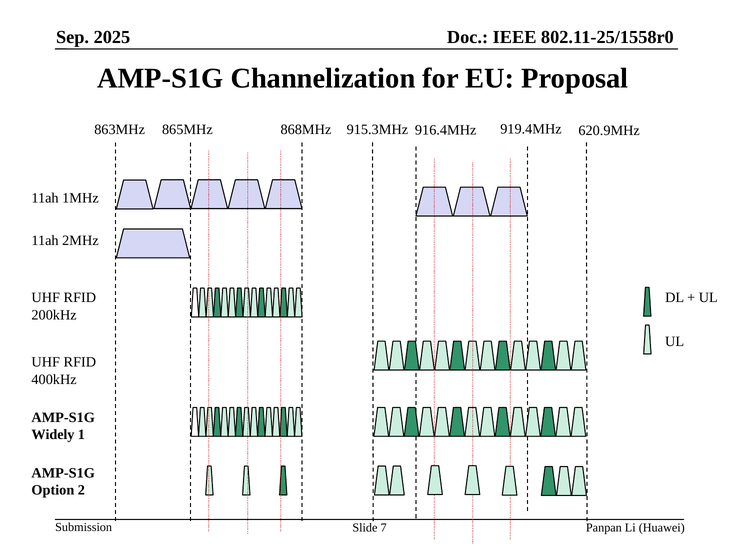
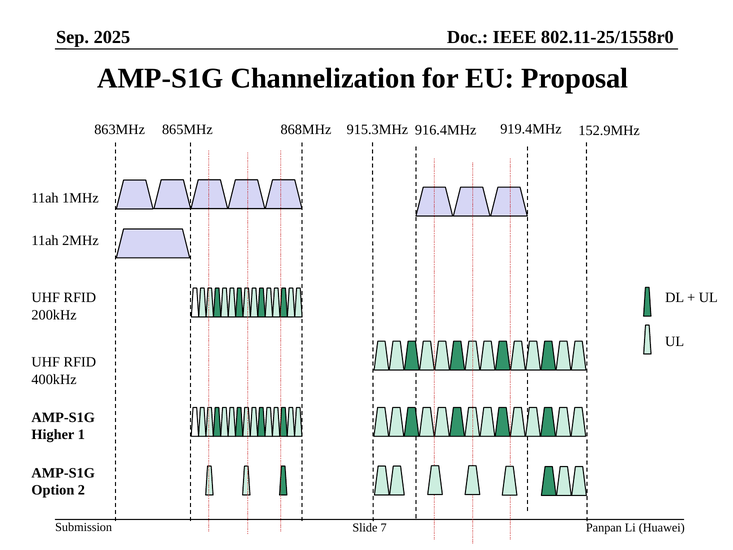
620.9MHz: 620.9MHz -> 152.9MHz
Widely: Widely -> Higher
